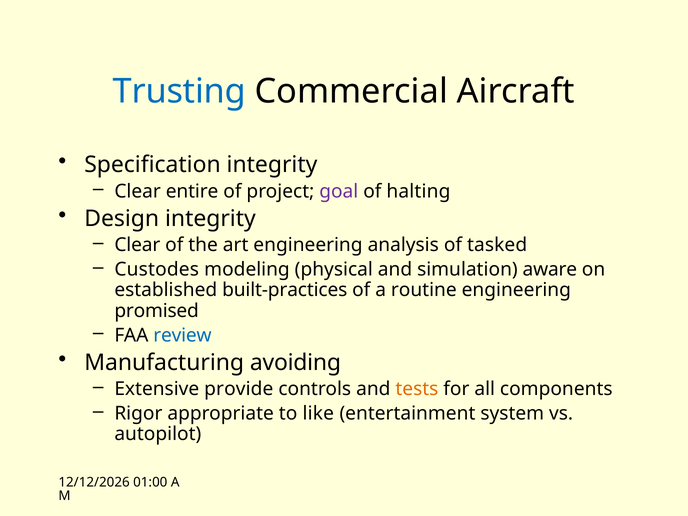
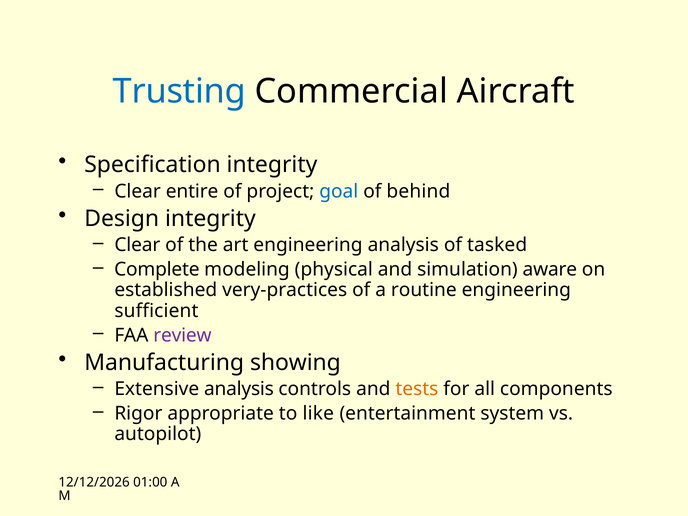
goal colour: purple -> blue
halting: halting -> behind
Custodes: Custodes -> Complete
built-practices: built-practices -> very-practices
promised: promised -> sufficient
review colour: blue -> purple
avoiding: avoiding -> showing
Extensive provide: provide -> analysis
